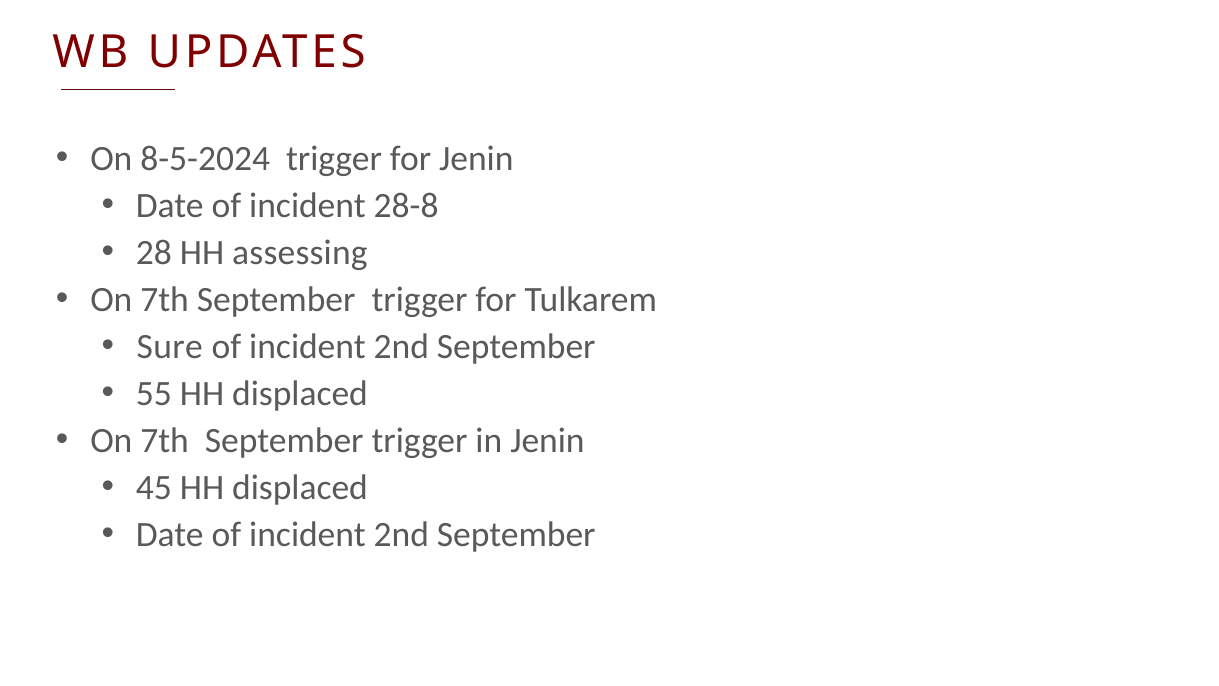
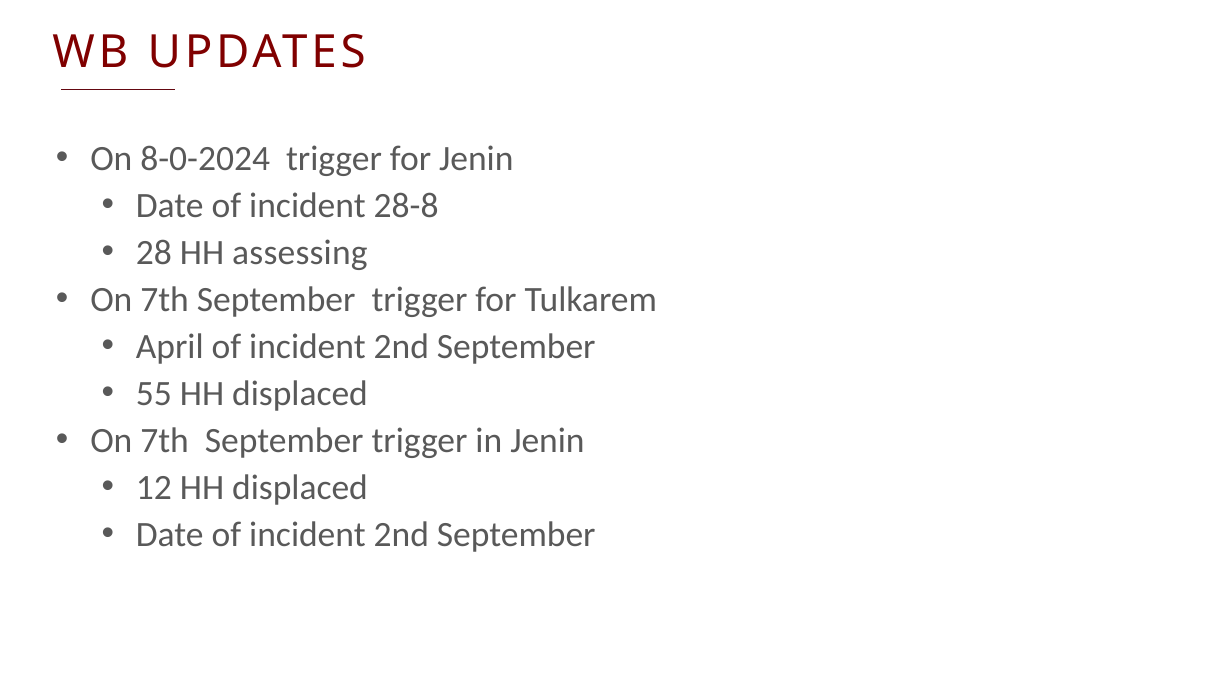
8-5-2024: 8-5-2024 -> 8-0-2024
Sure: Sure -> April
45: 45 -> 12
